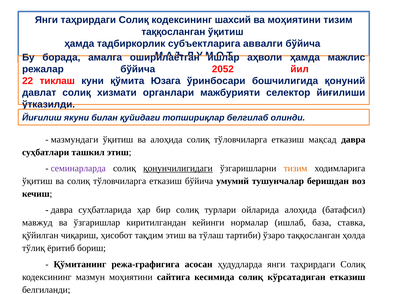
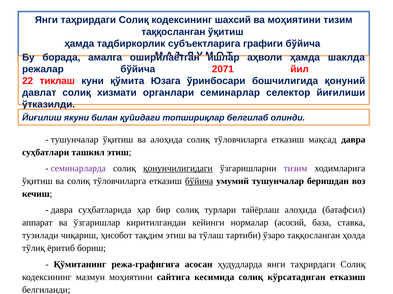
аввалги: аввалги -> графиги
мажлис: мажлис -> шаклда
2052: 2052 -> 2071
мажбурияти: мажбурияти -> семинарлар
мазмундаги at (75, 140): мазмундаги -> тушунчалар
тизим at (296, 169) colour: orange -> purple
бўйича at (199, 182) underline: none -> present
ойларида: ойларида -> тайёрлаш
мавжуд: мавжуд -> аппарат
ишлаб: ишлаб -> асосий
қўйилган: қўйилган -> тузилади
